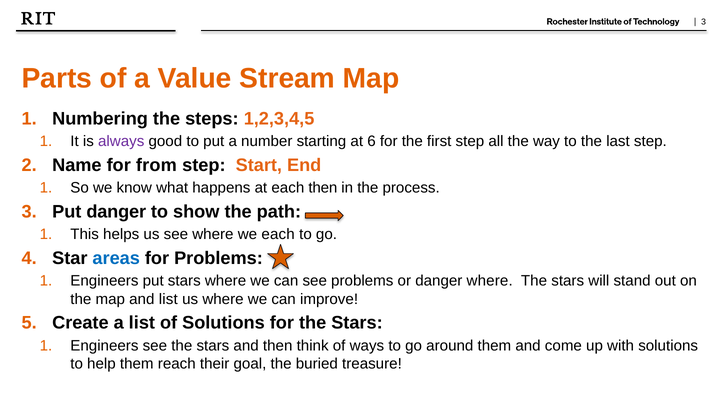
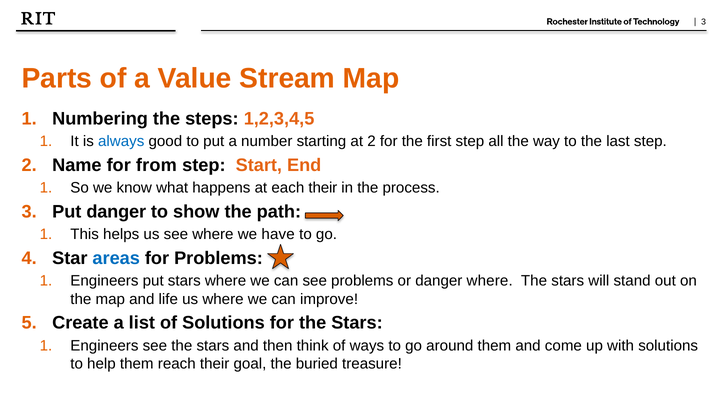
always colour: purple -> blue
at 6: 6 -> 2
each then: then -> their
we each: each -> have
and list: list -> life
